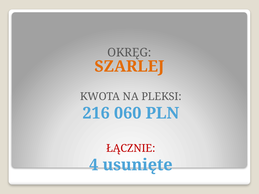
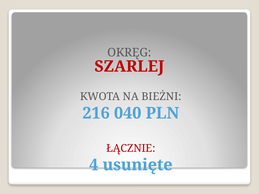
SZARLEJ colour: orange -> red
PLEKSI: PLEKSI -> BIEŻNI
060: 060 -> 040
